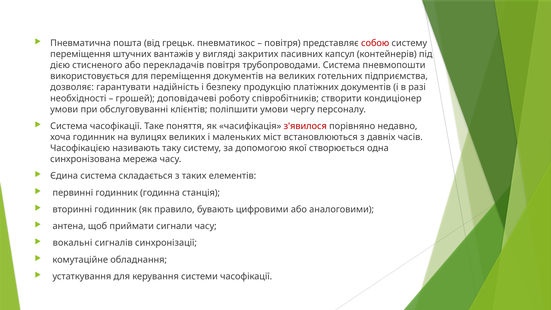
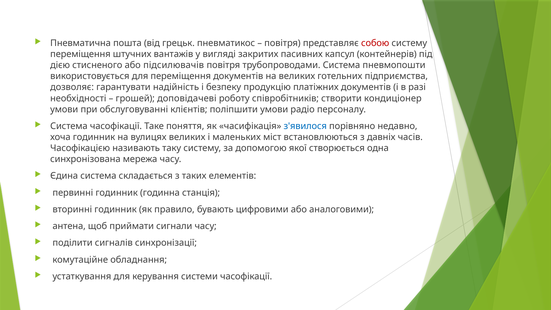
перекладачів: перекладачів -> підсилювачів
чергу: чергу -> радіо
з'явилося colour: red -> blue
вокальні: вокальні -> поділити
